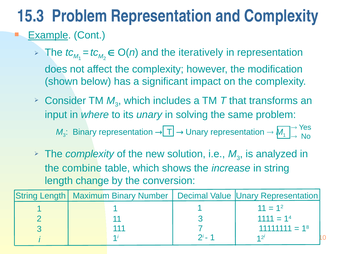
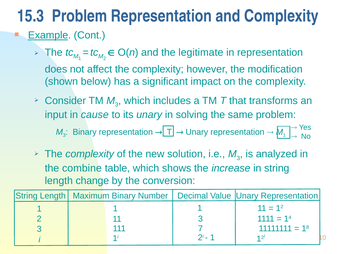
iteratively: iteratively -> legitimate
where: where -> cause
